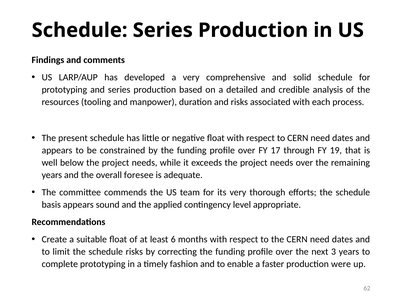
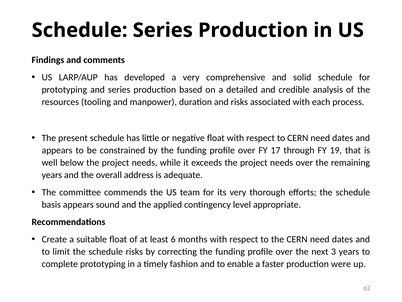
foresee: foresee -> address
